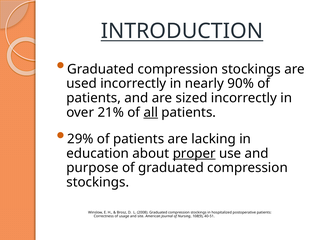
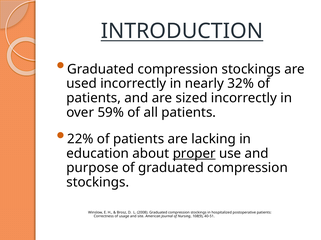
90%: 90% -> 32%
21%: 21% -> 59%
all underline: present -> none
29%: 29% -> 22%
